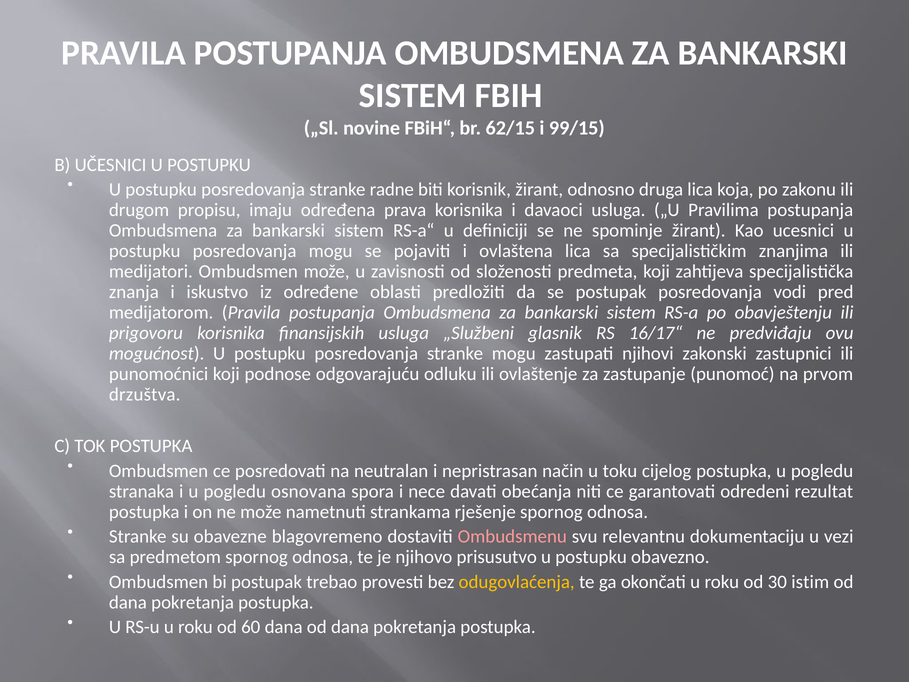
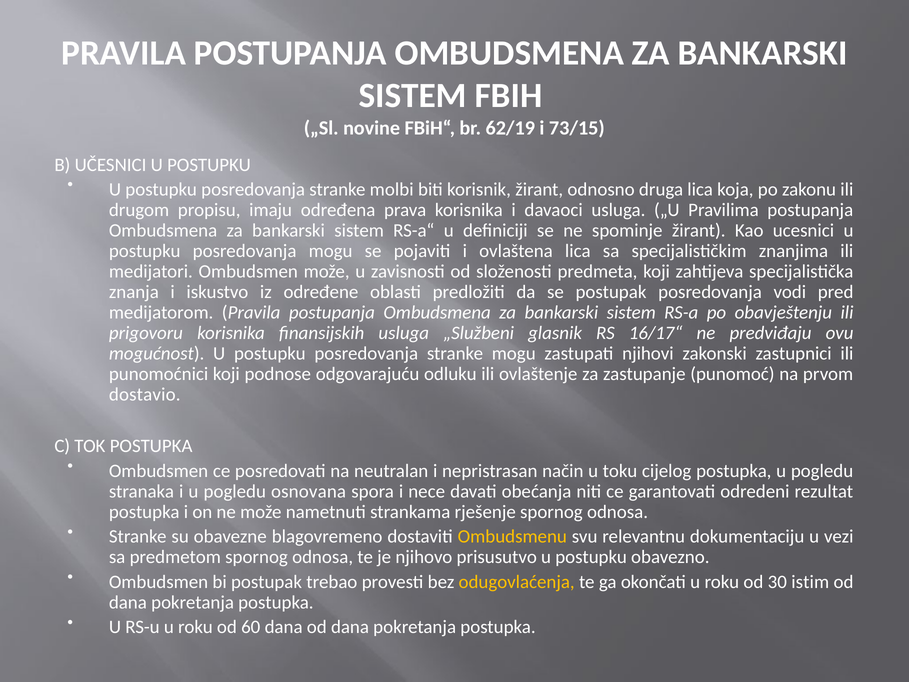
62/15: 62/15 -> 62/19
99/15: 99/15 -> 73/15
radne: radne -> molbi
drzuštva: drzuštva -> dostavio
Ombudsmenu colour: pink -> yellow
